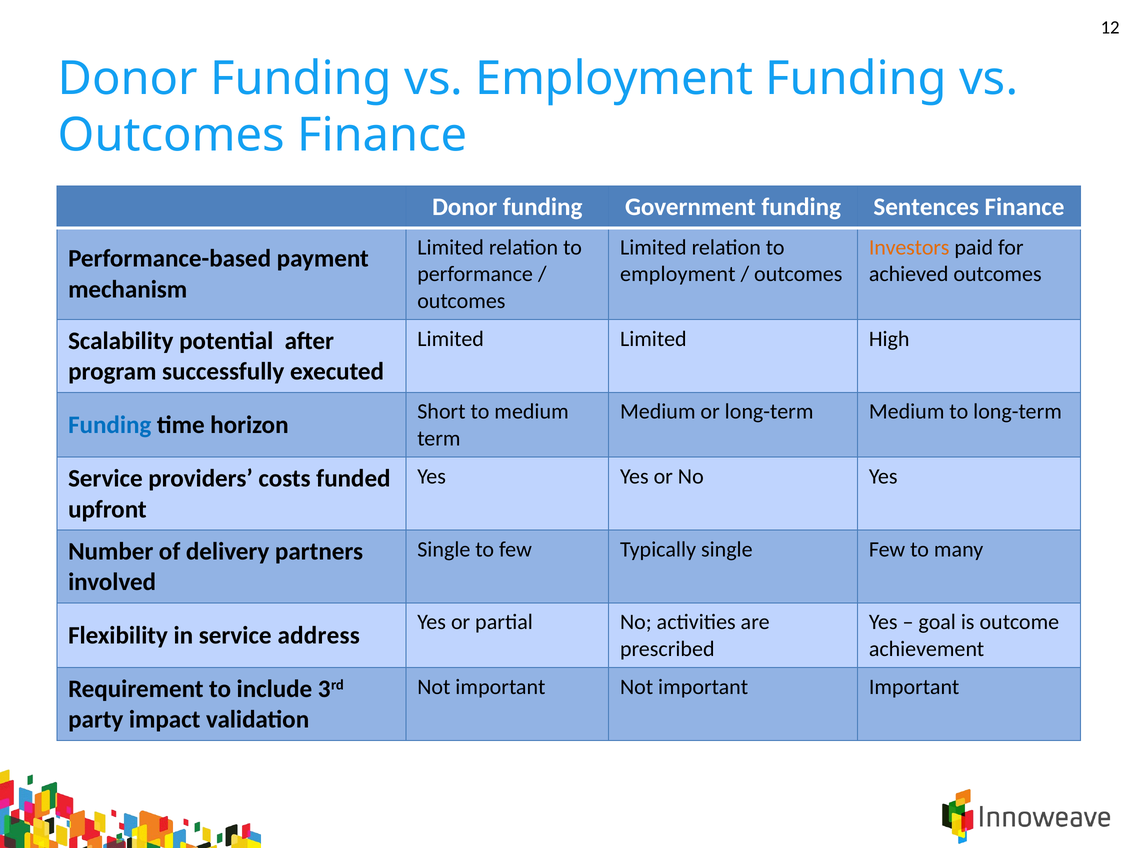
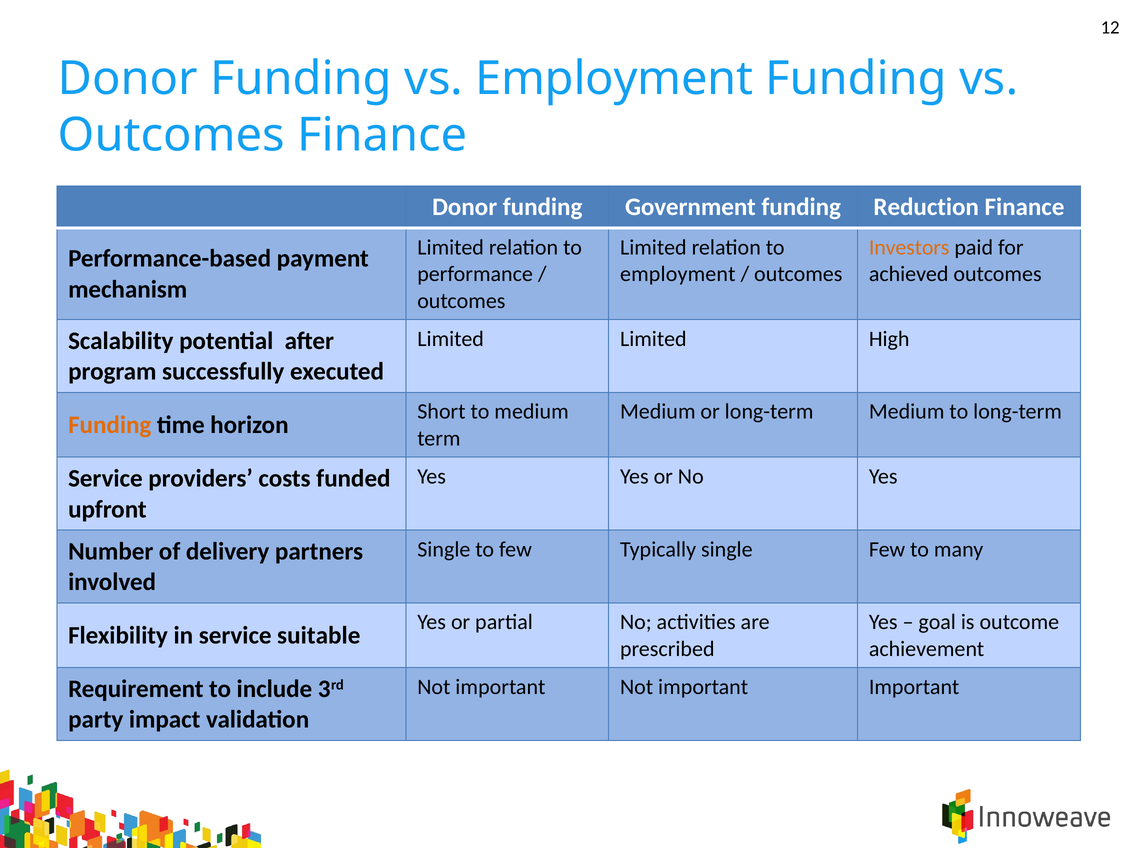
Sentences: Sentences -> Reduction
Funding at (110, 425) colour: blue -> orange
address: address -> suitable
